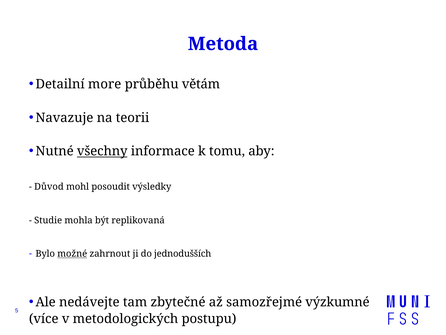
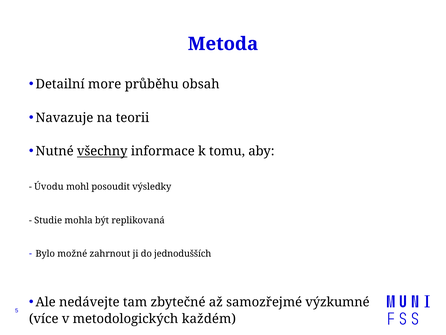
větám: větám -> obsah
Důvod: Důvod -> Úvodu
možné underline: present -> none
postupu: postupu -> každém
